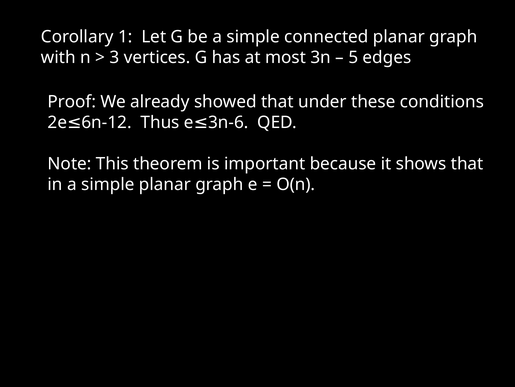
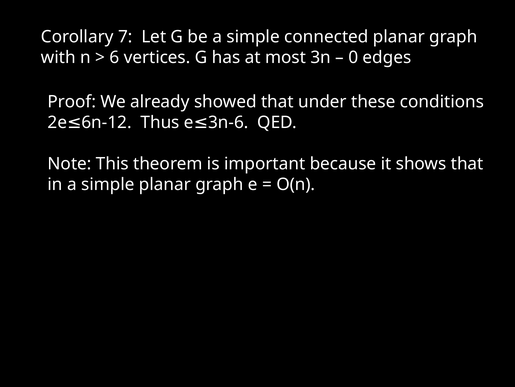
1: 1 -> 7
3: 3 -> 6
5: 5 -> 0
